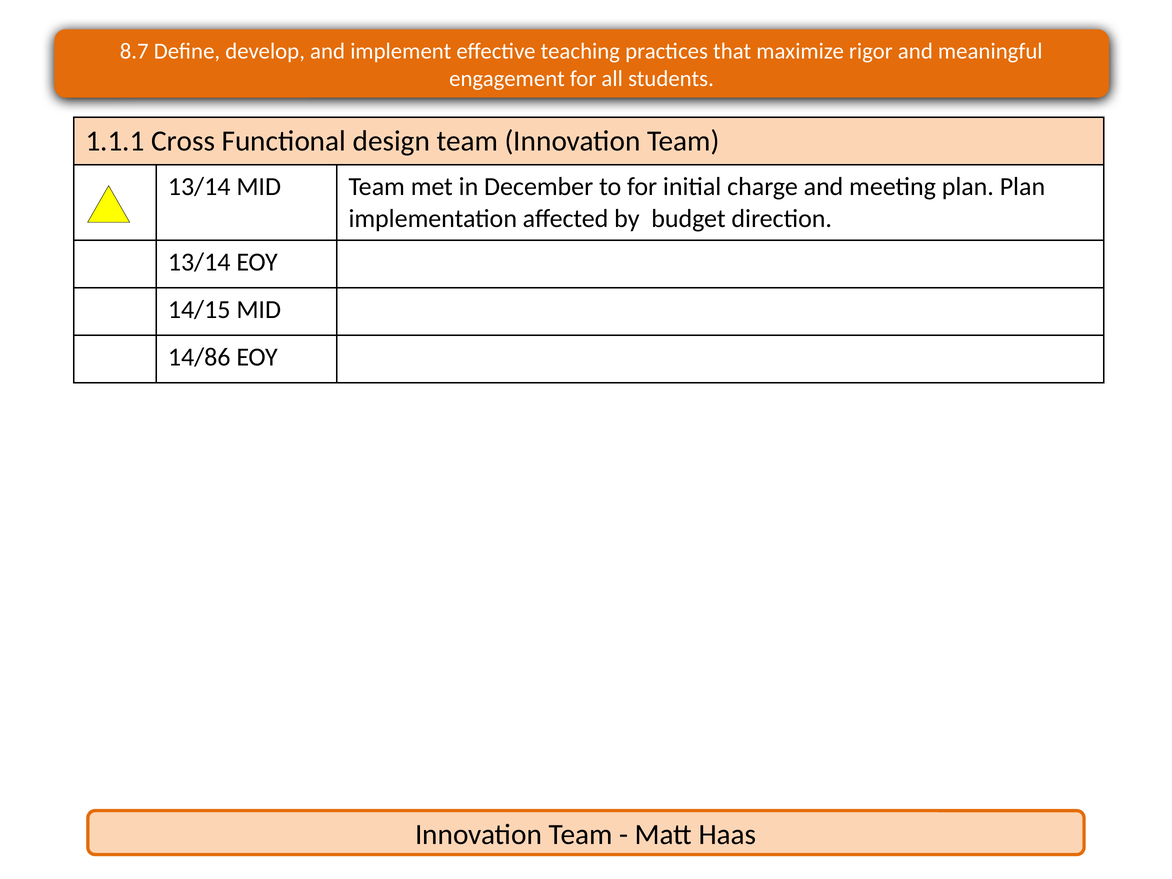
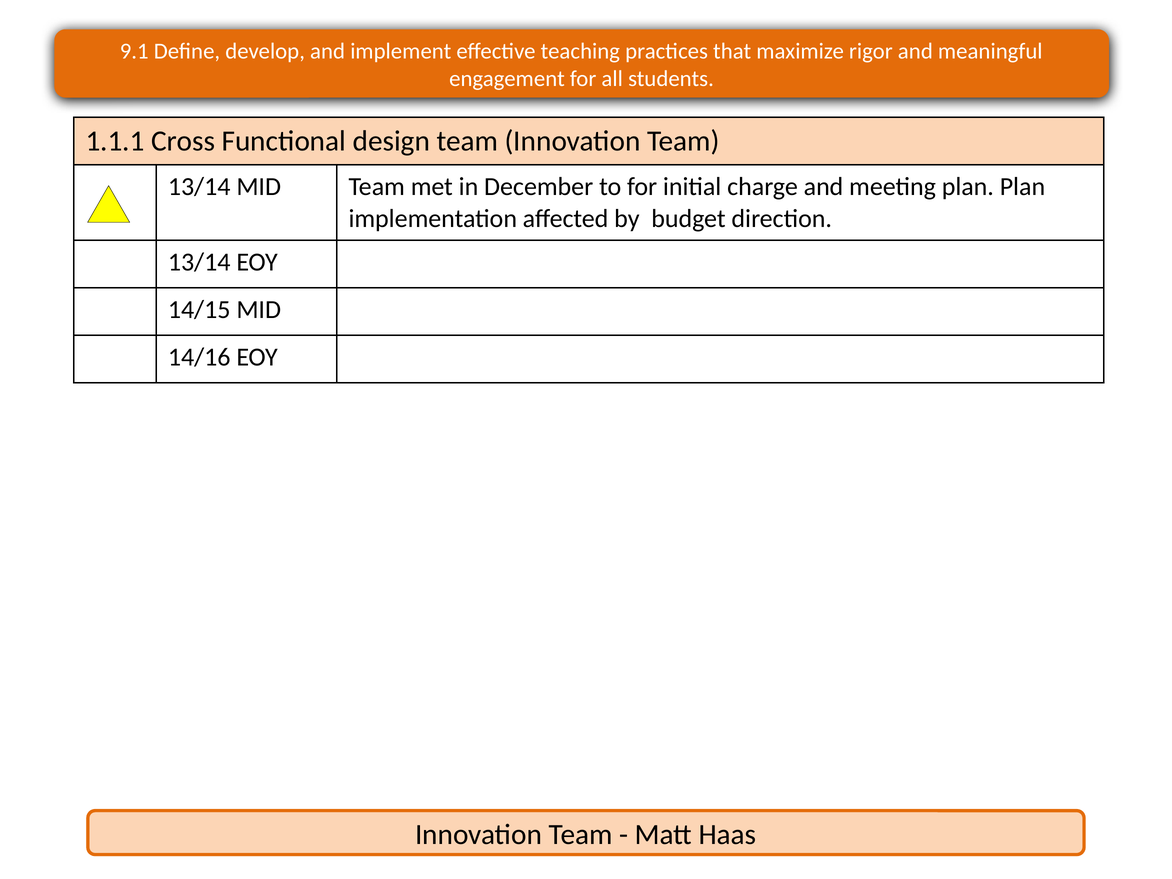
8.7: 8.7 -> 9.1
14/86: 14/86 -> 14/16
